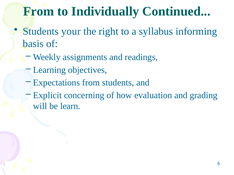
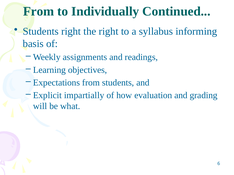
Students your: your -> right
concerning: concerning -> impartially
learn: learn -> what
